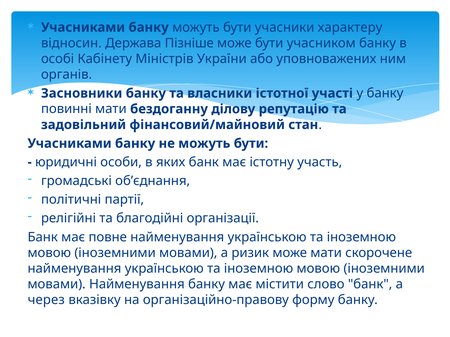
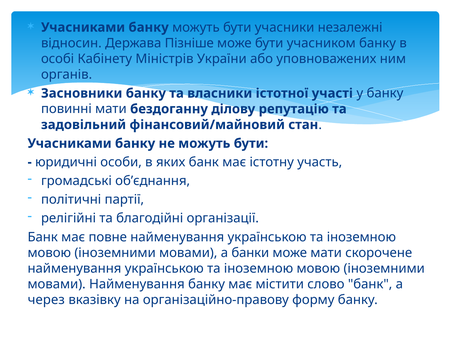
характеру: характеру -> незалежні
ризик: ризик -> банки
